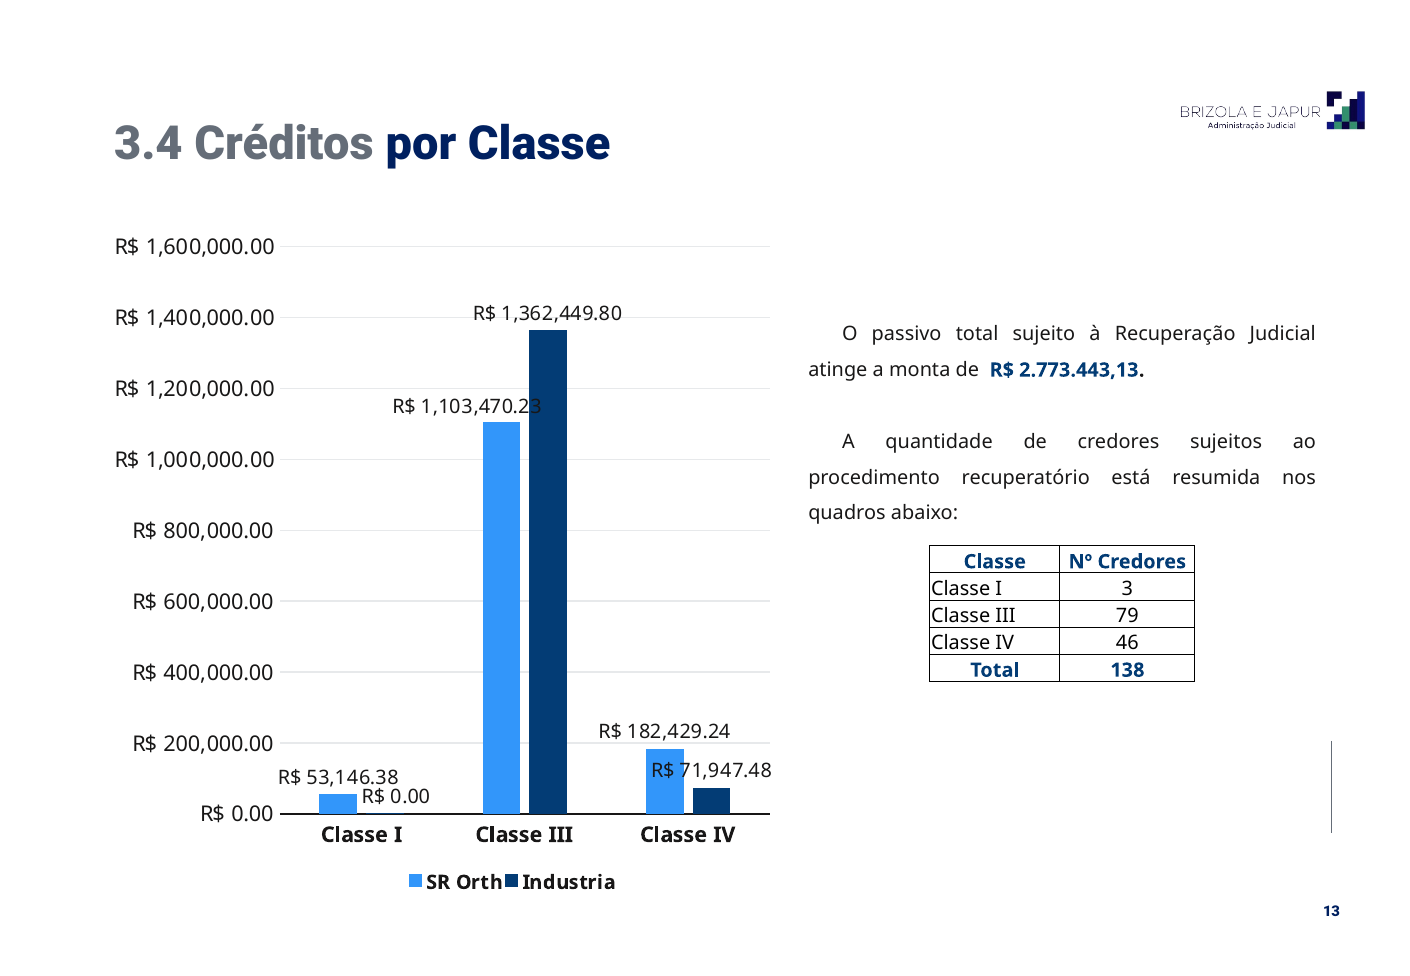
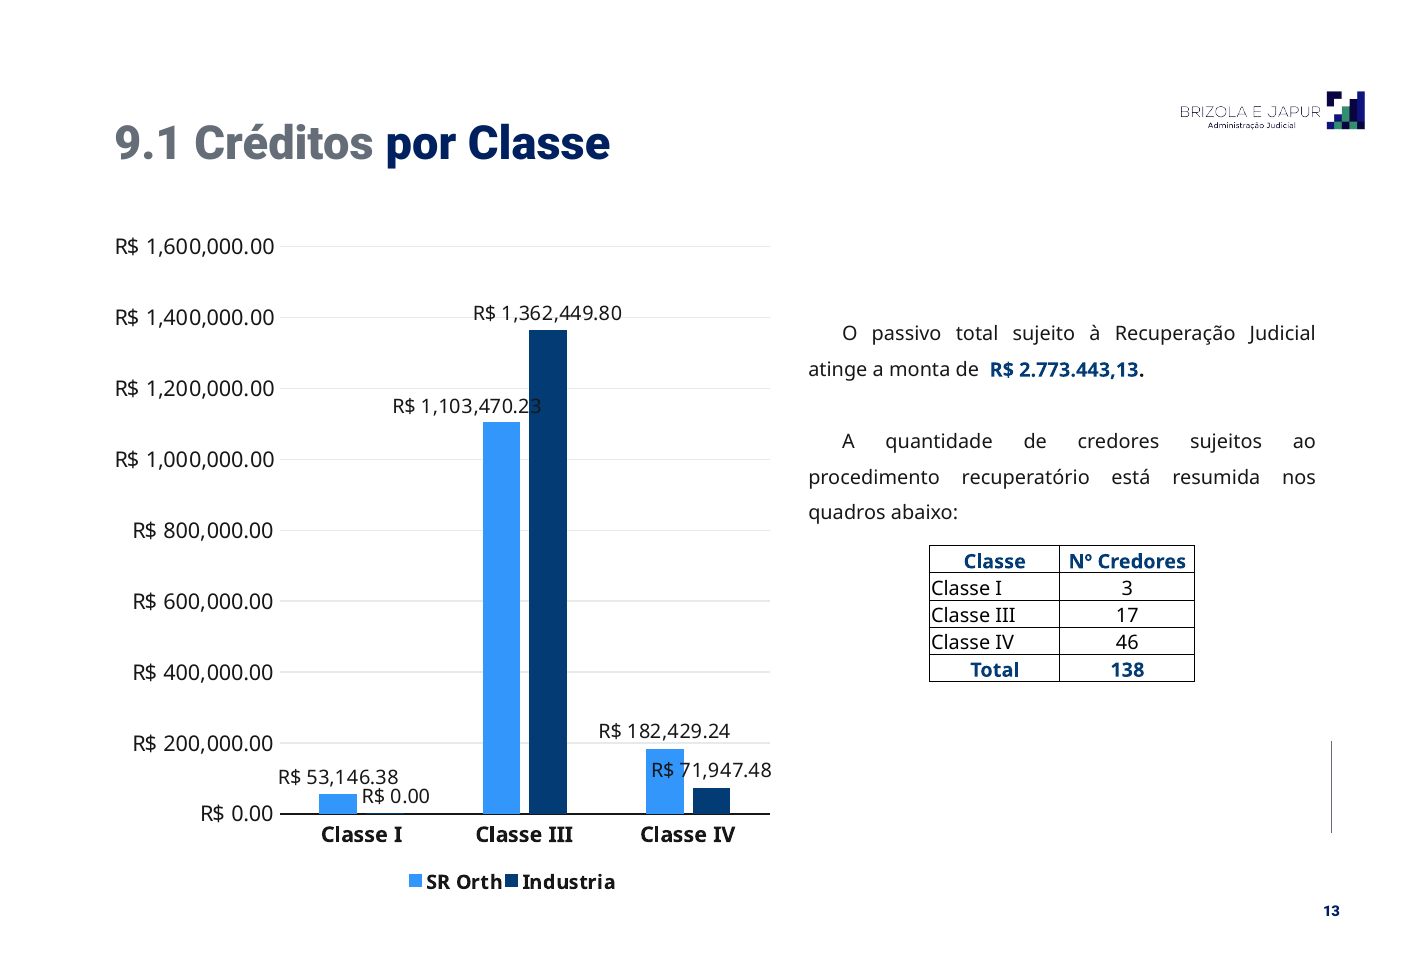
3.4: 3.4 -> 9.1
79: 79 -> 17
